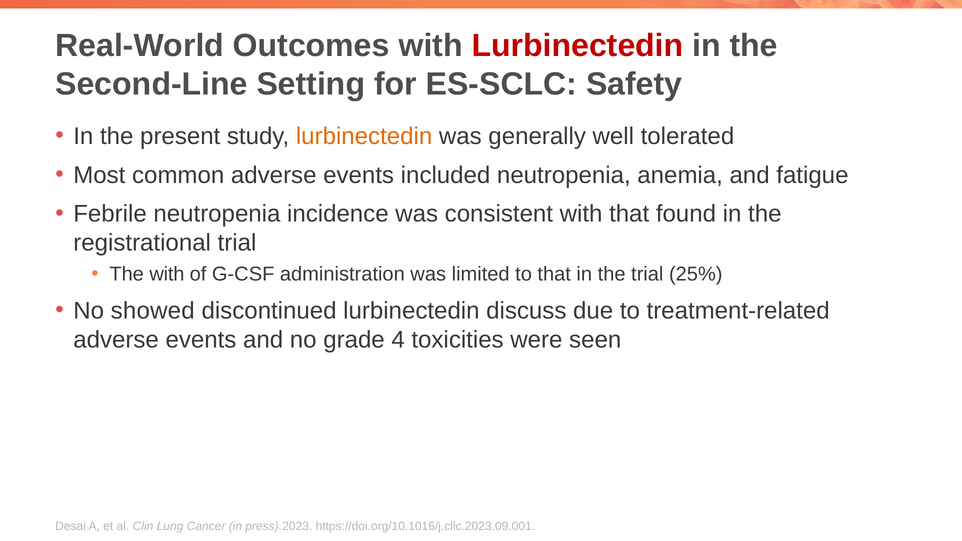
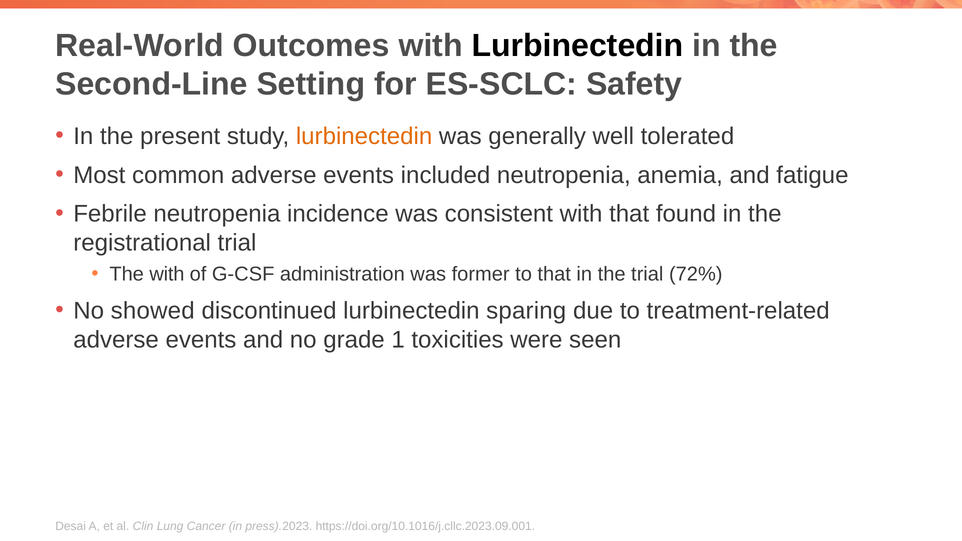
Lurbinectedin at (578, 45) colour: red -> black
limited: limited -> former
25%: 25% -> 72%
discuss: discuss -> sparing
4: 4 -> 1
